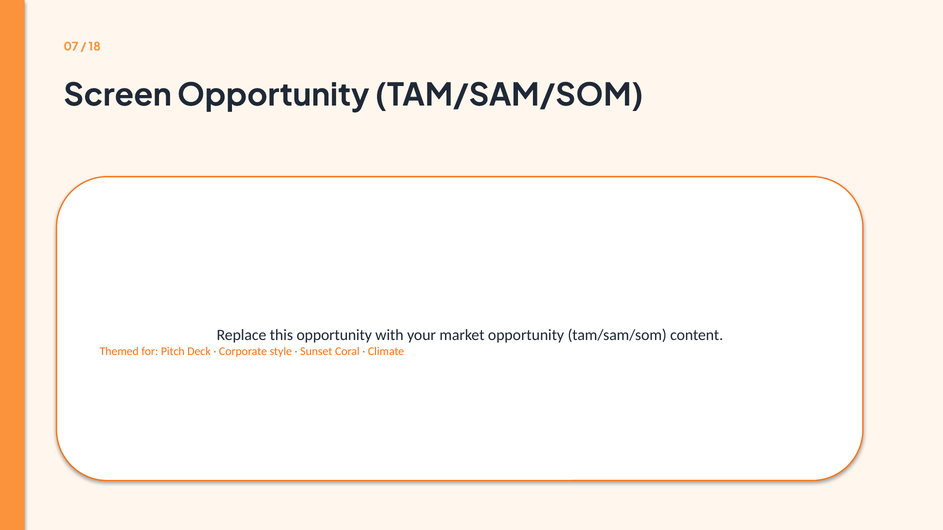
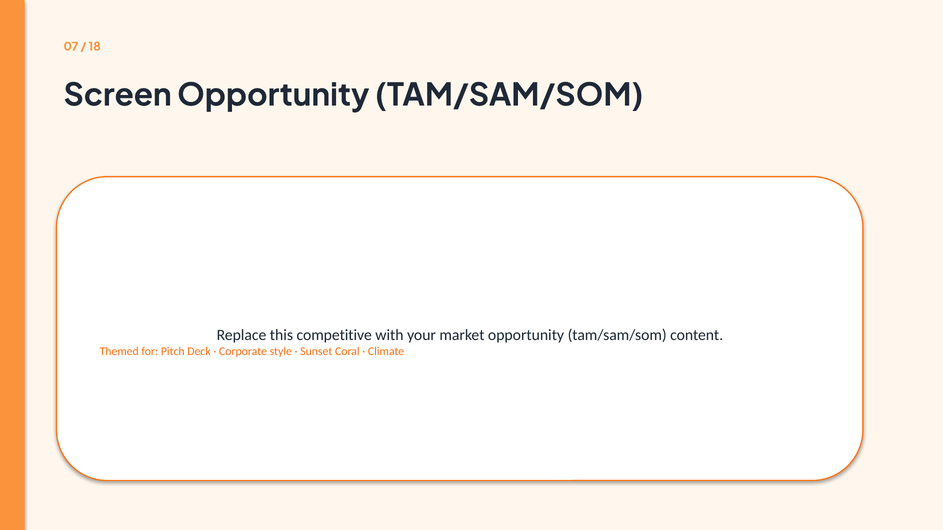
this opportunity: opportunity -> competitive
